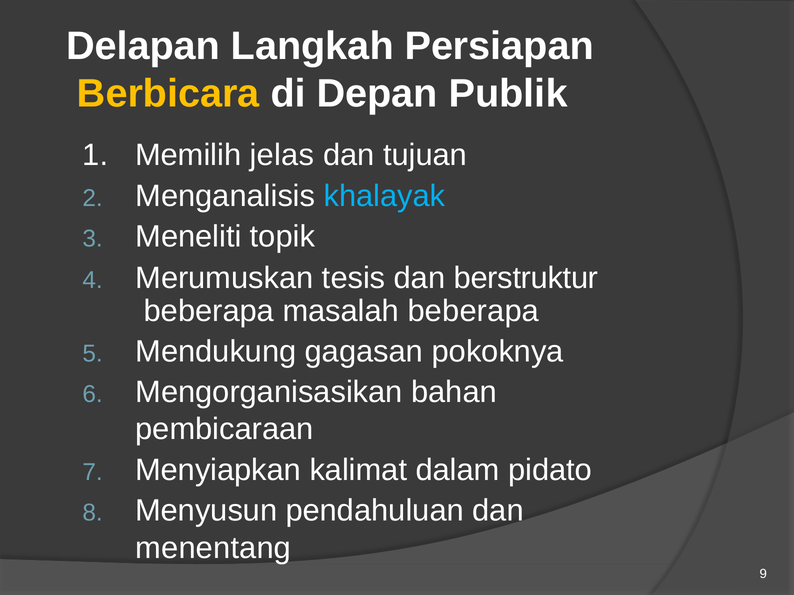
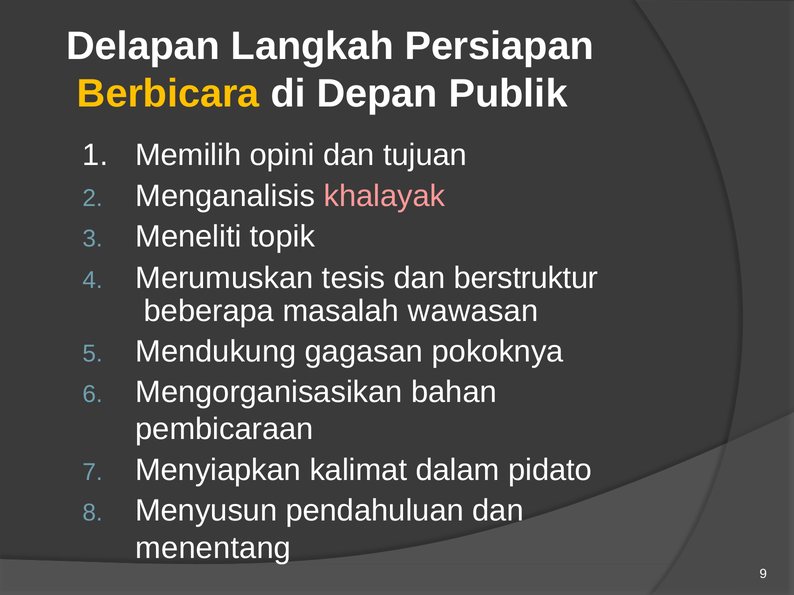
jelas: jelas -> opini
khalayak colour: light blue -> pink
masalah beberapa: beberapa -> wawasan
